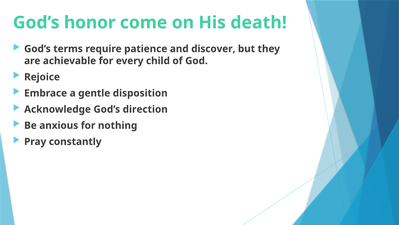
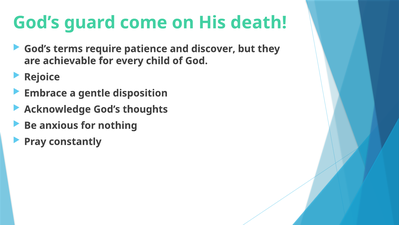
honor: honor -> guard
direction: direction -> thoughts
